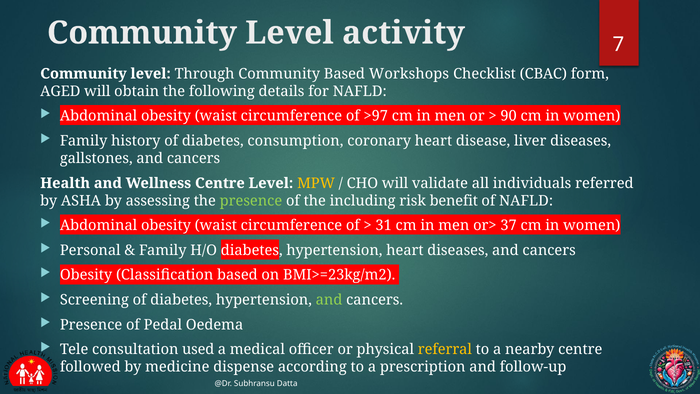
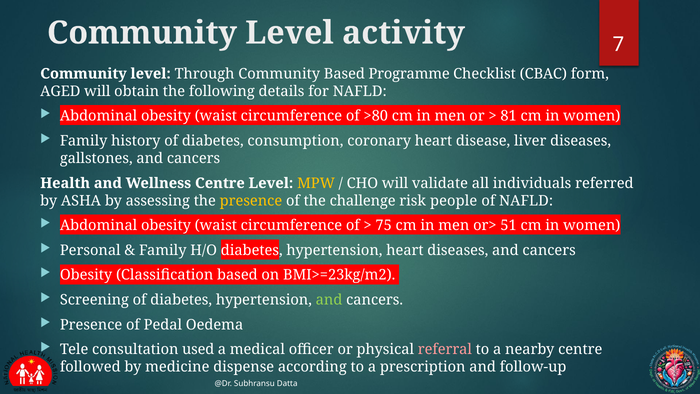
Workshops: Workshops -> Programme
>97: >97 -> >80
90: 90 -> 81
presence at (251, 201) colour: light green -> yellow
including: including -> challenge
benefit: benefit -> people
31: 31 -> 75
37: 37 -> 51
referral colour: yellow -> pink
